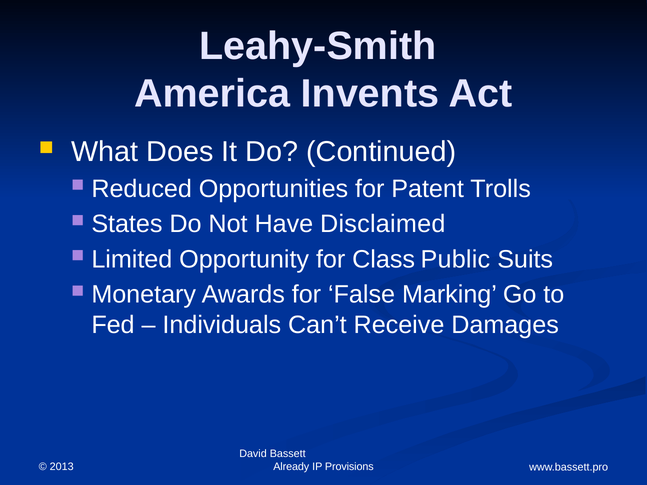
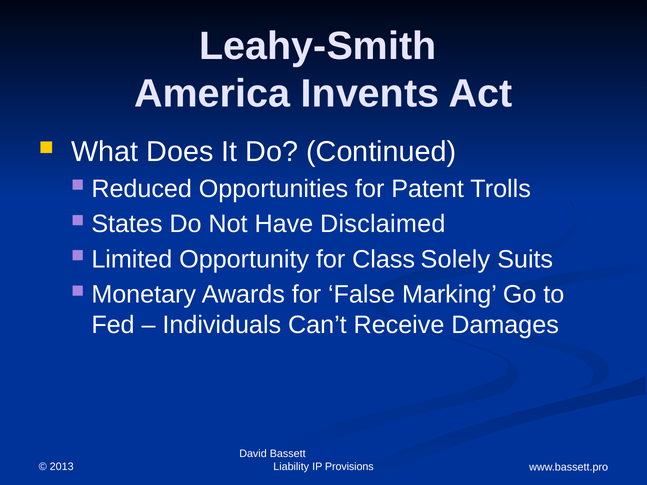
Public: Public -> Solely
Already: Already -> Liability
